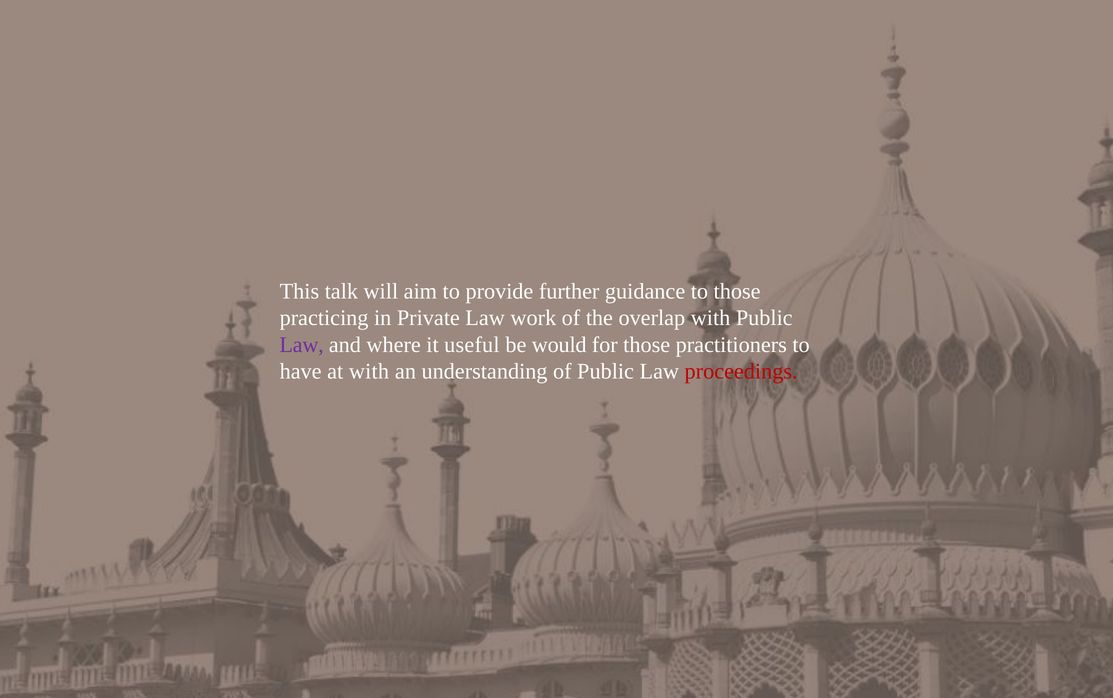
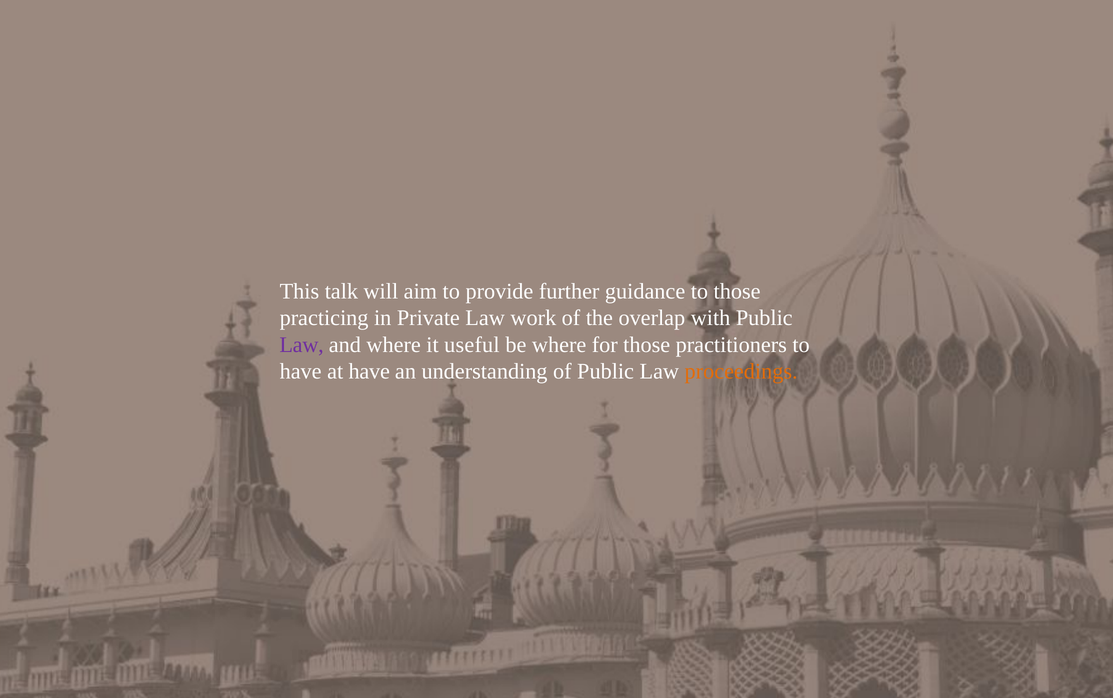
be would: would -> where
at with: with -> have
proceedings colour: red -> orange
